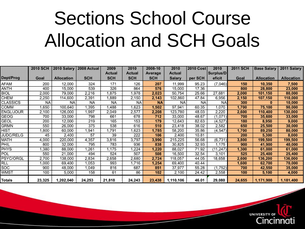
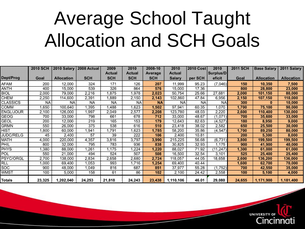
Sections: Sections -> Average
Course: Course -> Taught
